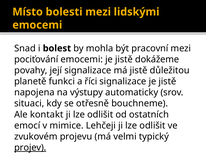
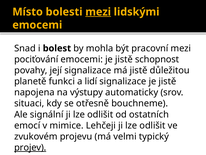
mezi at (98, 12) underline: none -> present
dokážeme: dokážeme -> schopnost
říci: říci -> lidí
kontakt: kontakt -> signální
